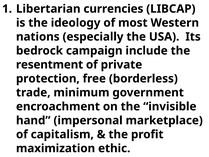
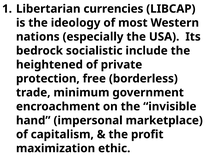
campaign: campaign -> socialistic
resentment: resentment -> heightened
